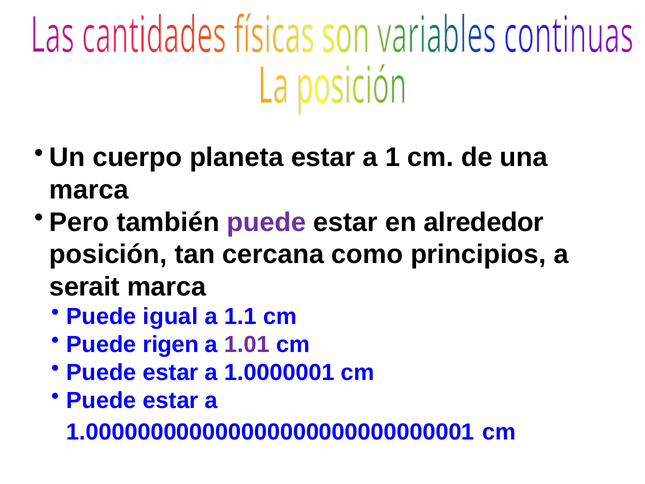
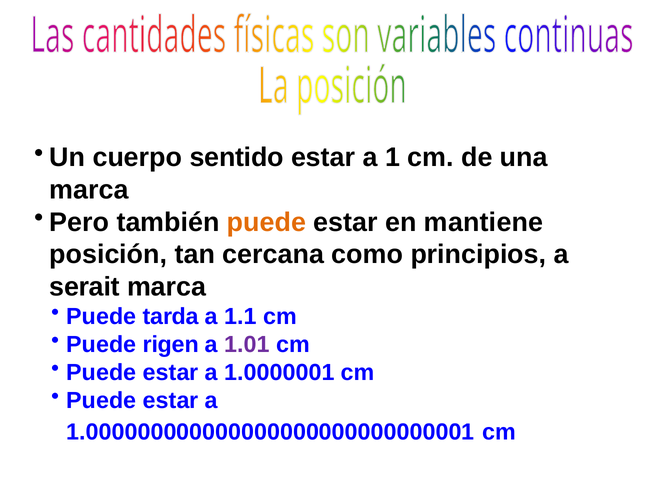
planeta: planeta -> sentido
puede at (266, 222) colour: purple -> orange
alrededor: alrededor -> mantiene
igual: igual -> tarda
